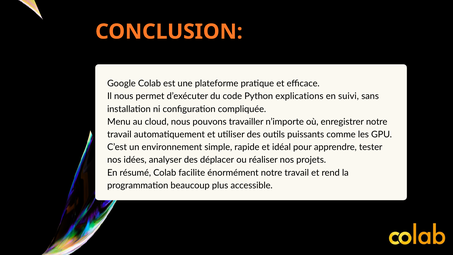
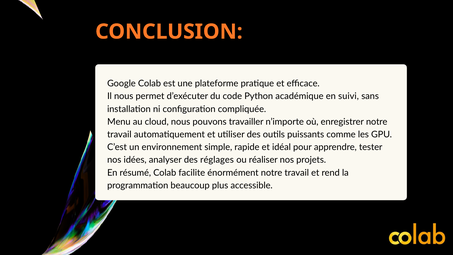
explications: explications -> académique
déplacer: déplacer -> réglages
